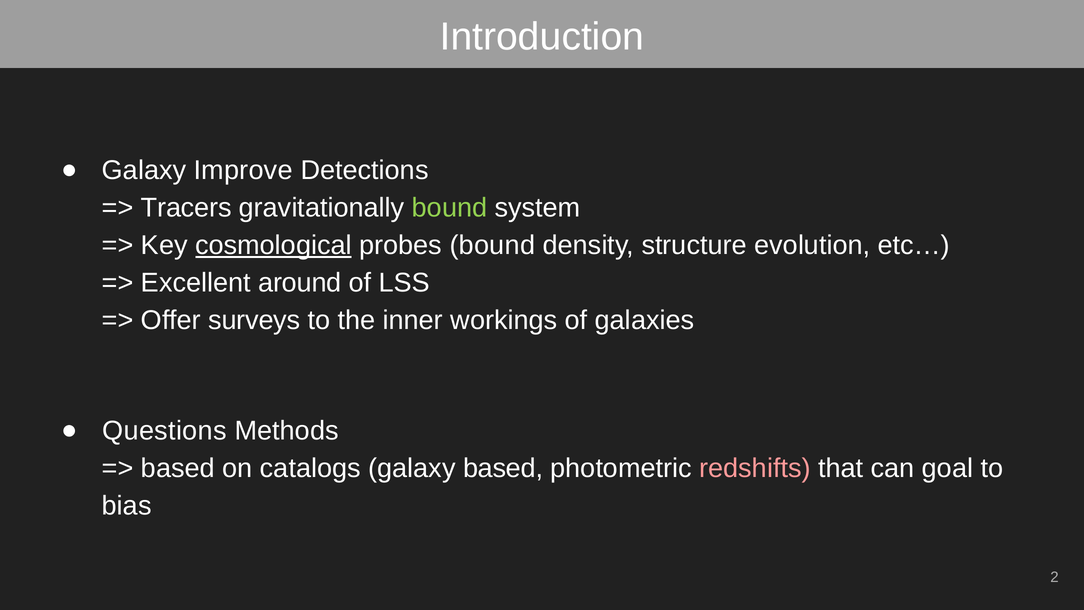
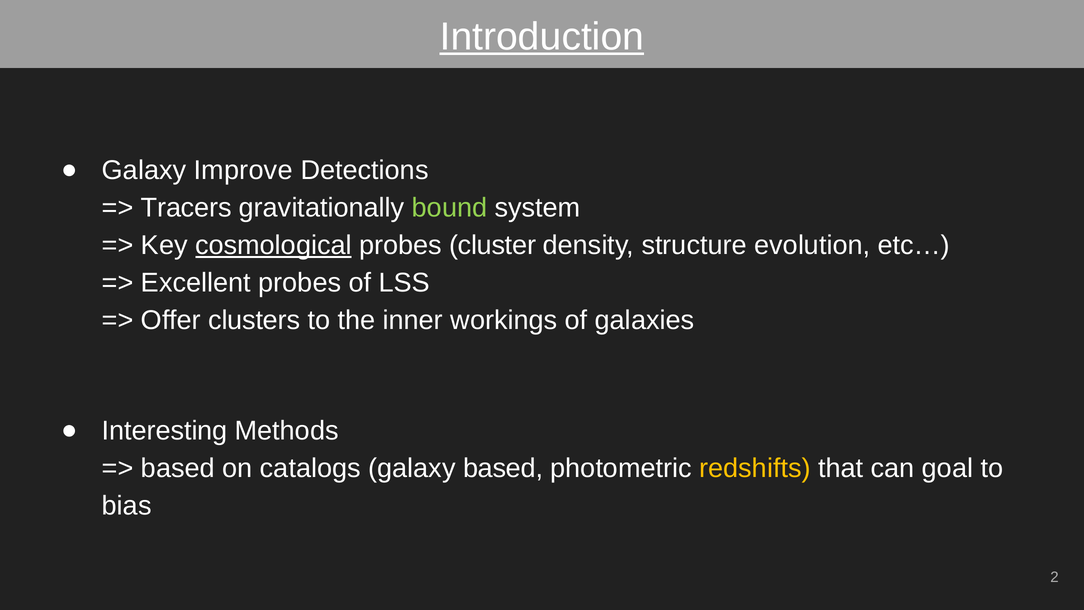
Introduction underline: none -> present
probes bound: bound -> cluster
Excellent around: around -> probes
surveys: surveys -> clusters
Questions: Questions -> Interesting
redshifts colour: pink -> yellow
